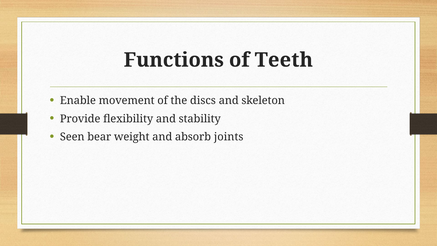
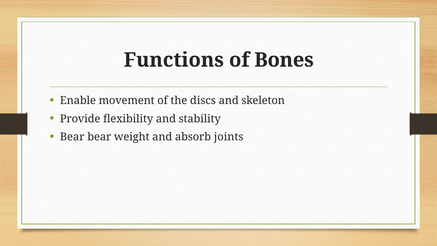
Teeth: Teeth -> Bones
Seen at (72, 137): Seen -> Bear
